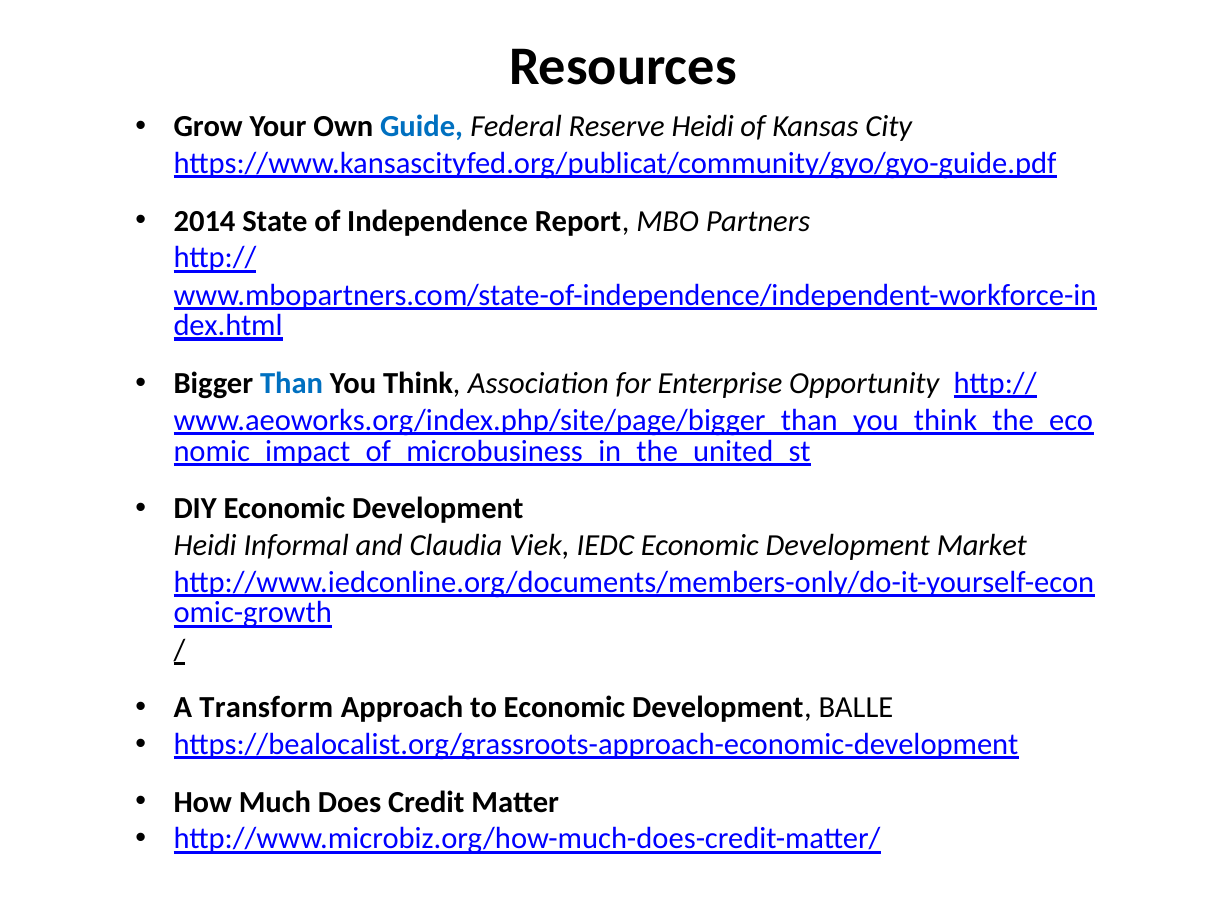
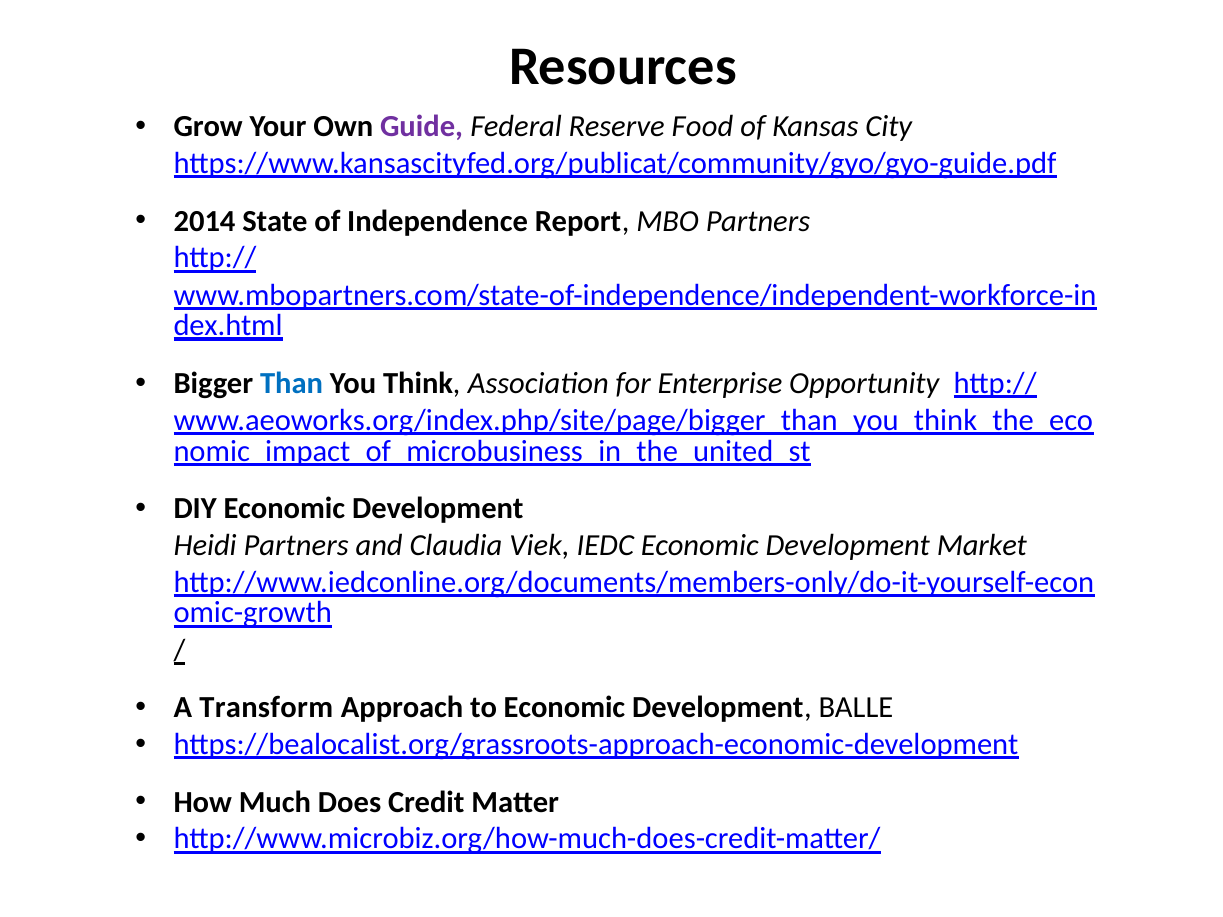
Guide colour: blue -> purple
Reserve Heidi: Heidi -> Food
Heidi Informal: Informal -> Partners
